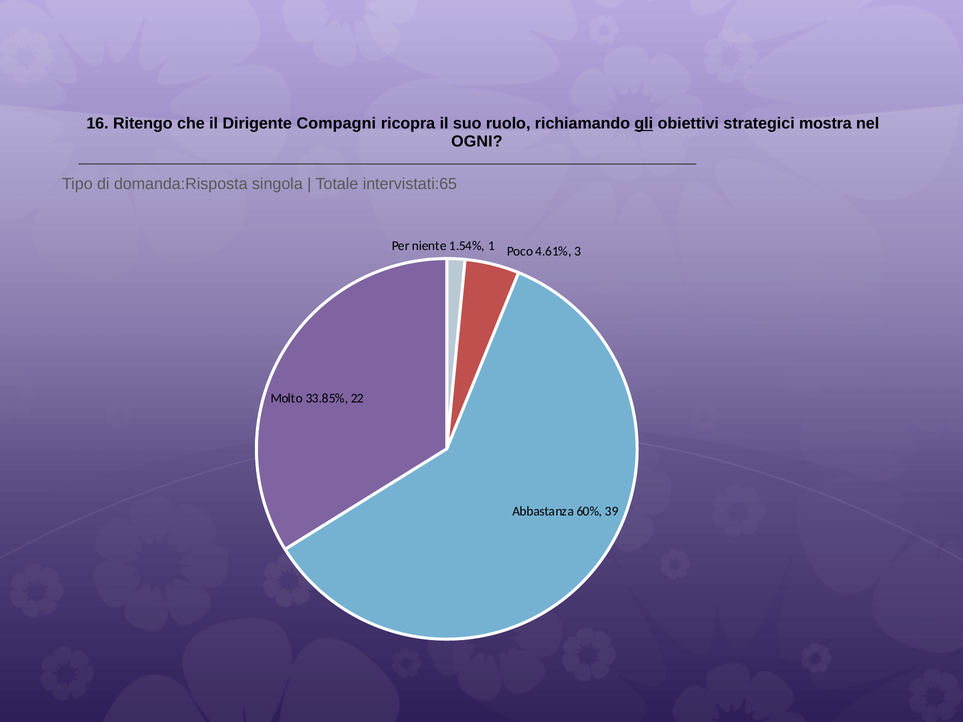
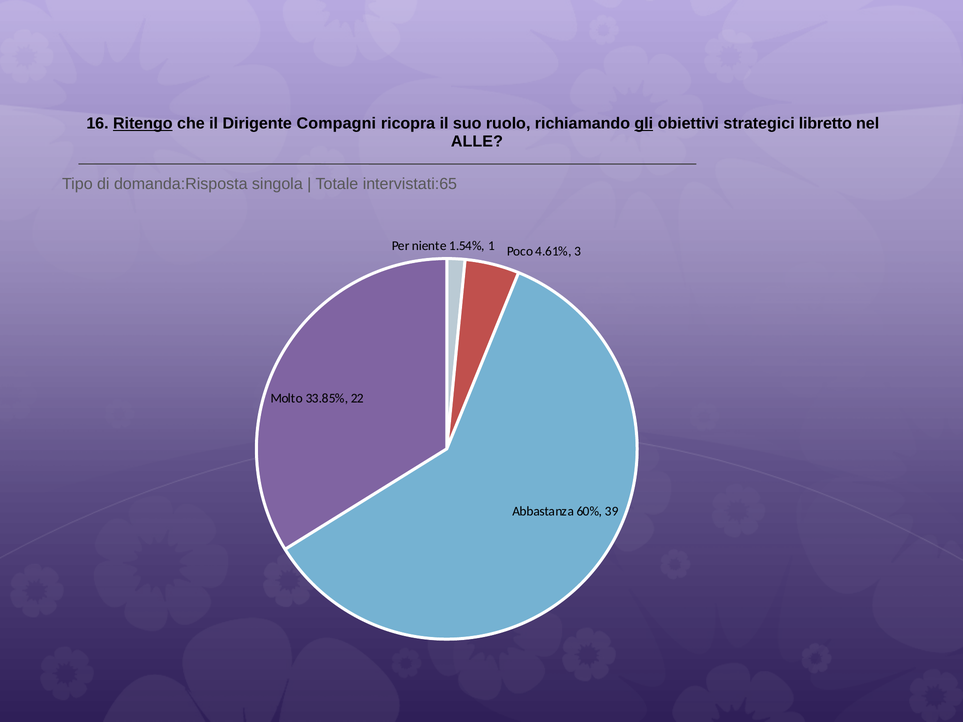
Ritengo underline: none -> present
mostra: mostra -> libretto
OGNI: OGNI -> ALLE
